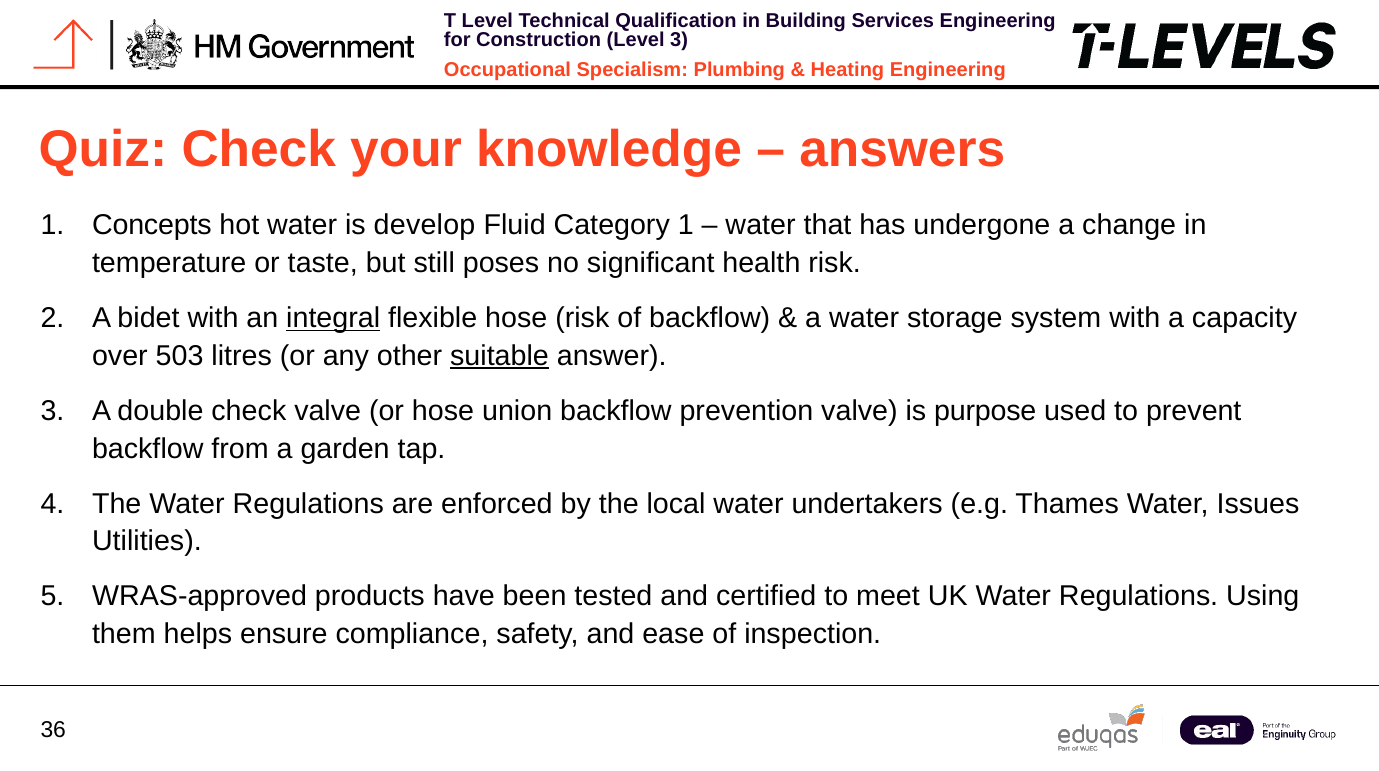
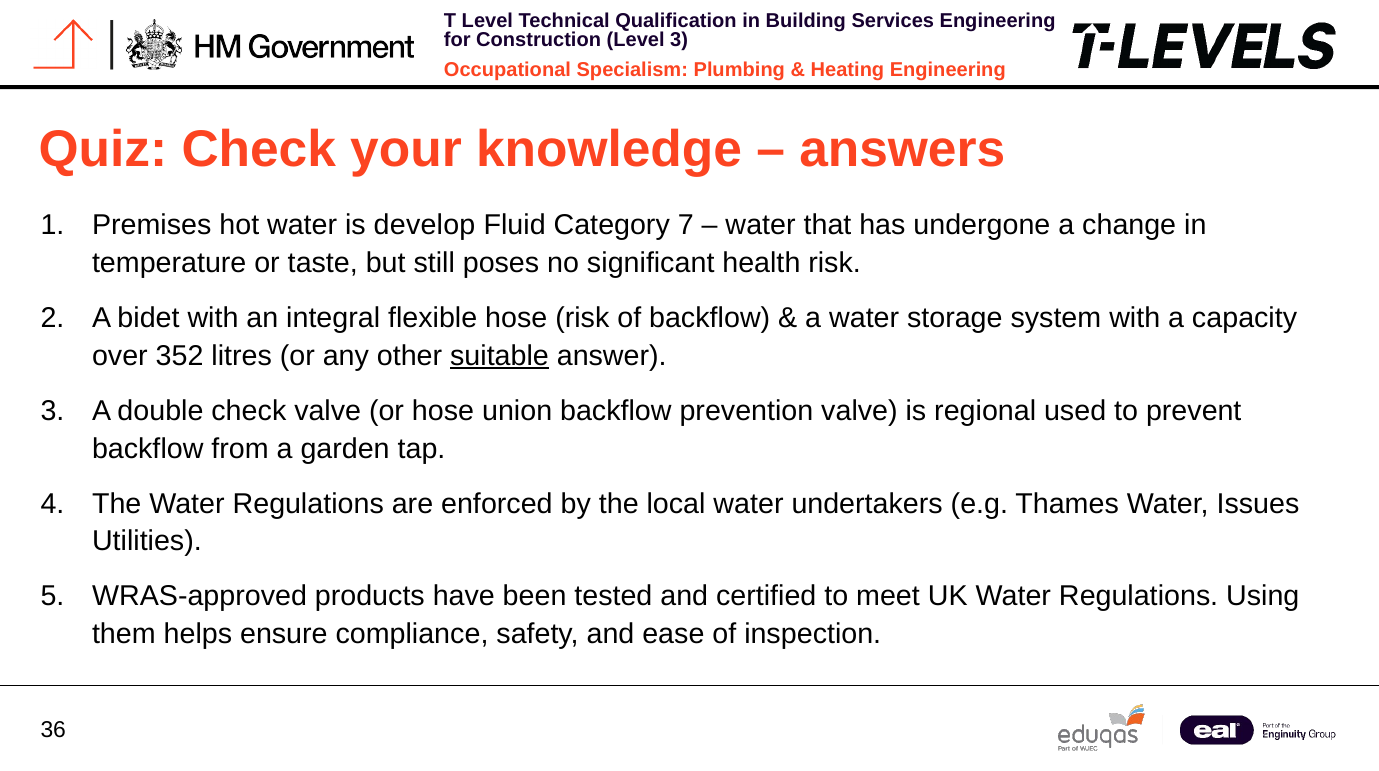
Concepts: Concepts -> Premises
Category 1: 1 -> 7
integral underline: present -> none
503: 503 -> 352
purpose: purpose -> regional
